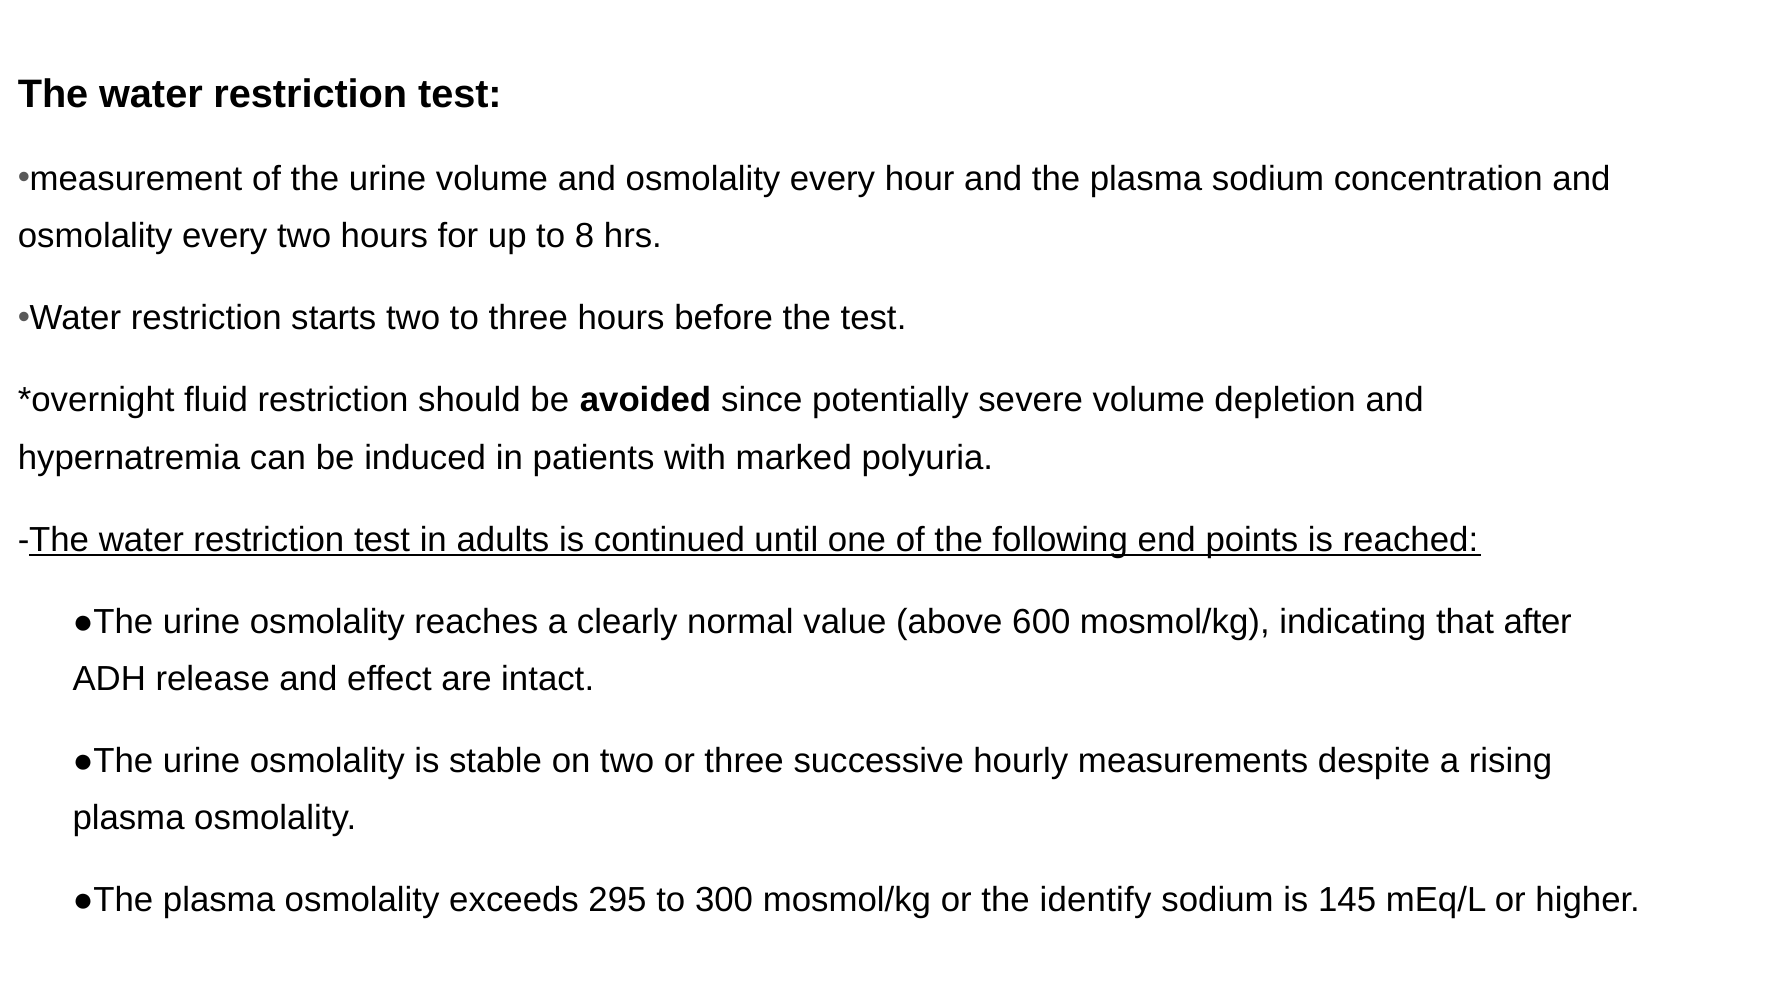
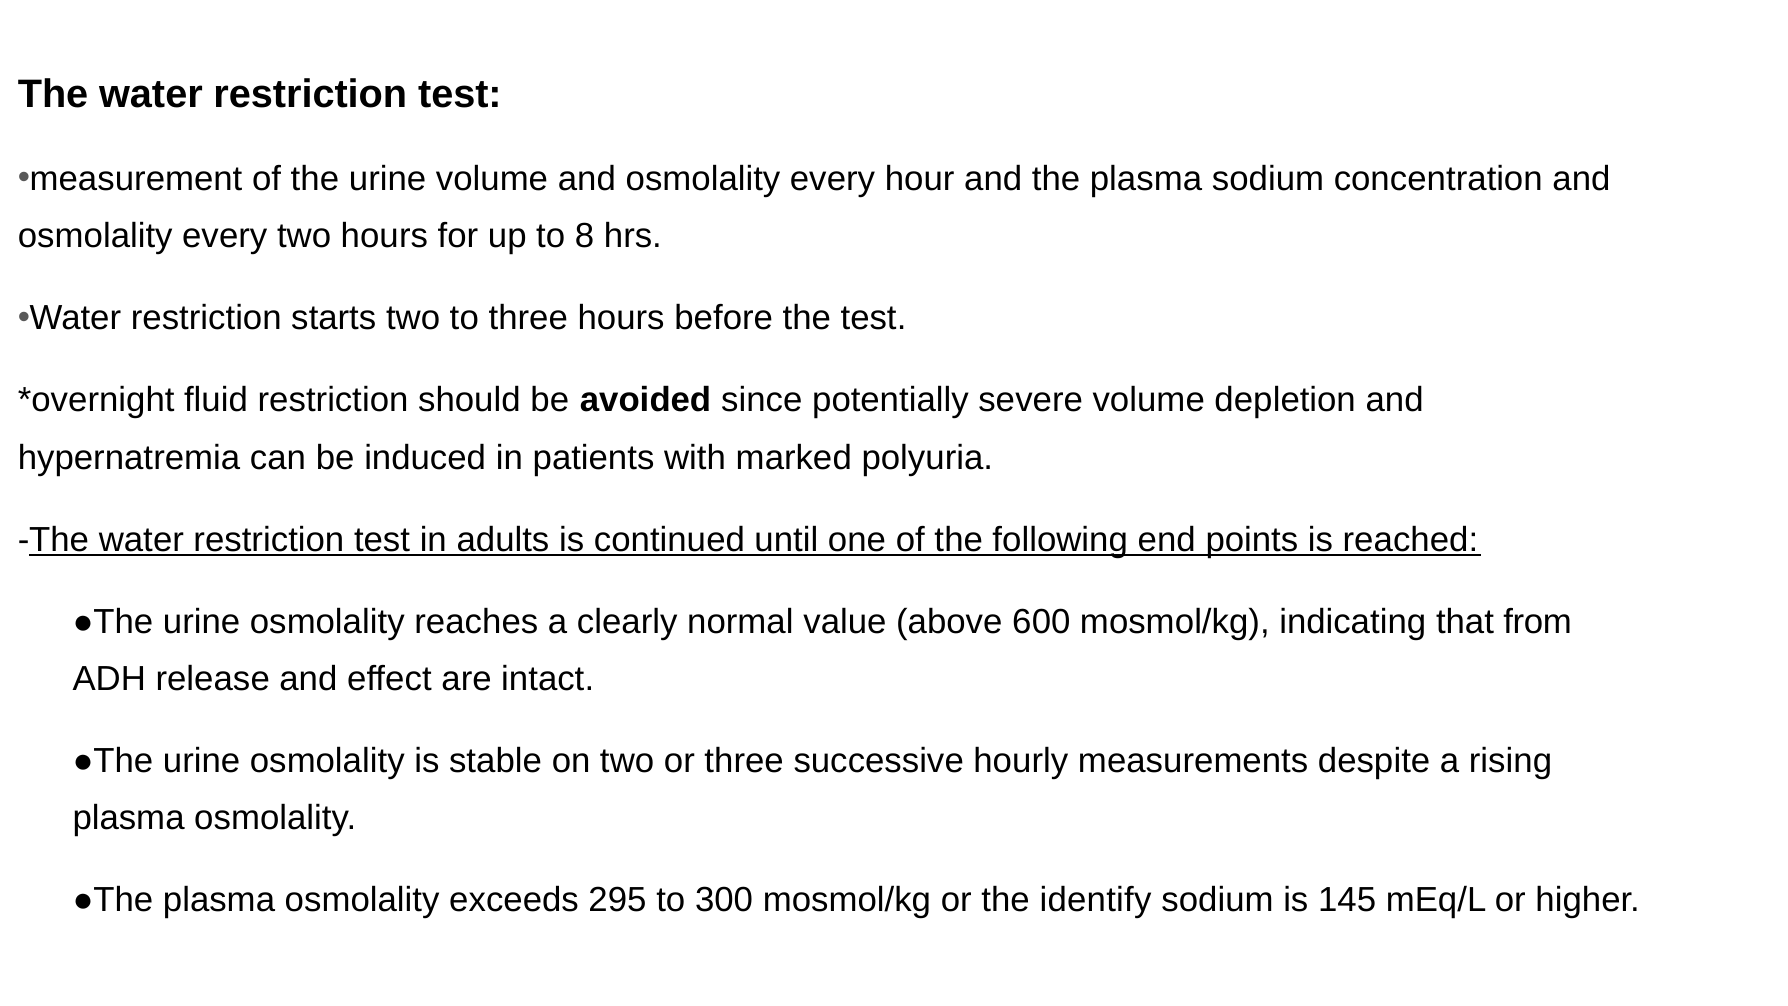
after: after -> from
